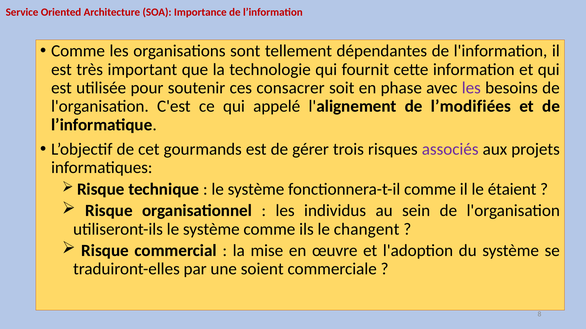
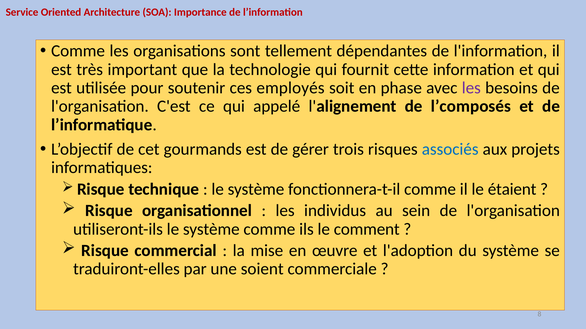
consacrer: consacrer -> employés
l’modifiées: l’modifiées -> l’composés
associés colour: purple -> blue
changent: changent -> comment
